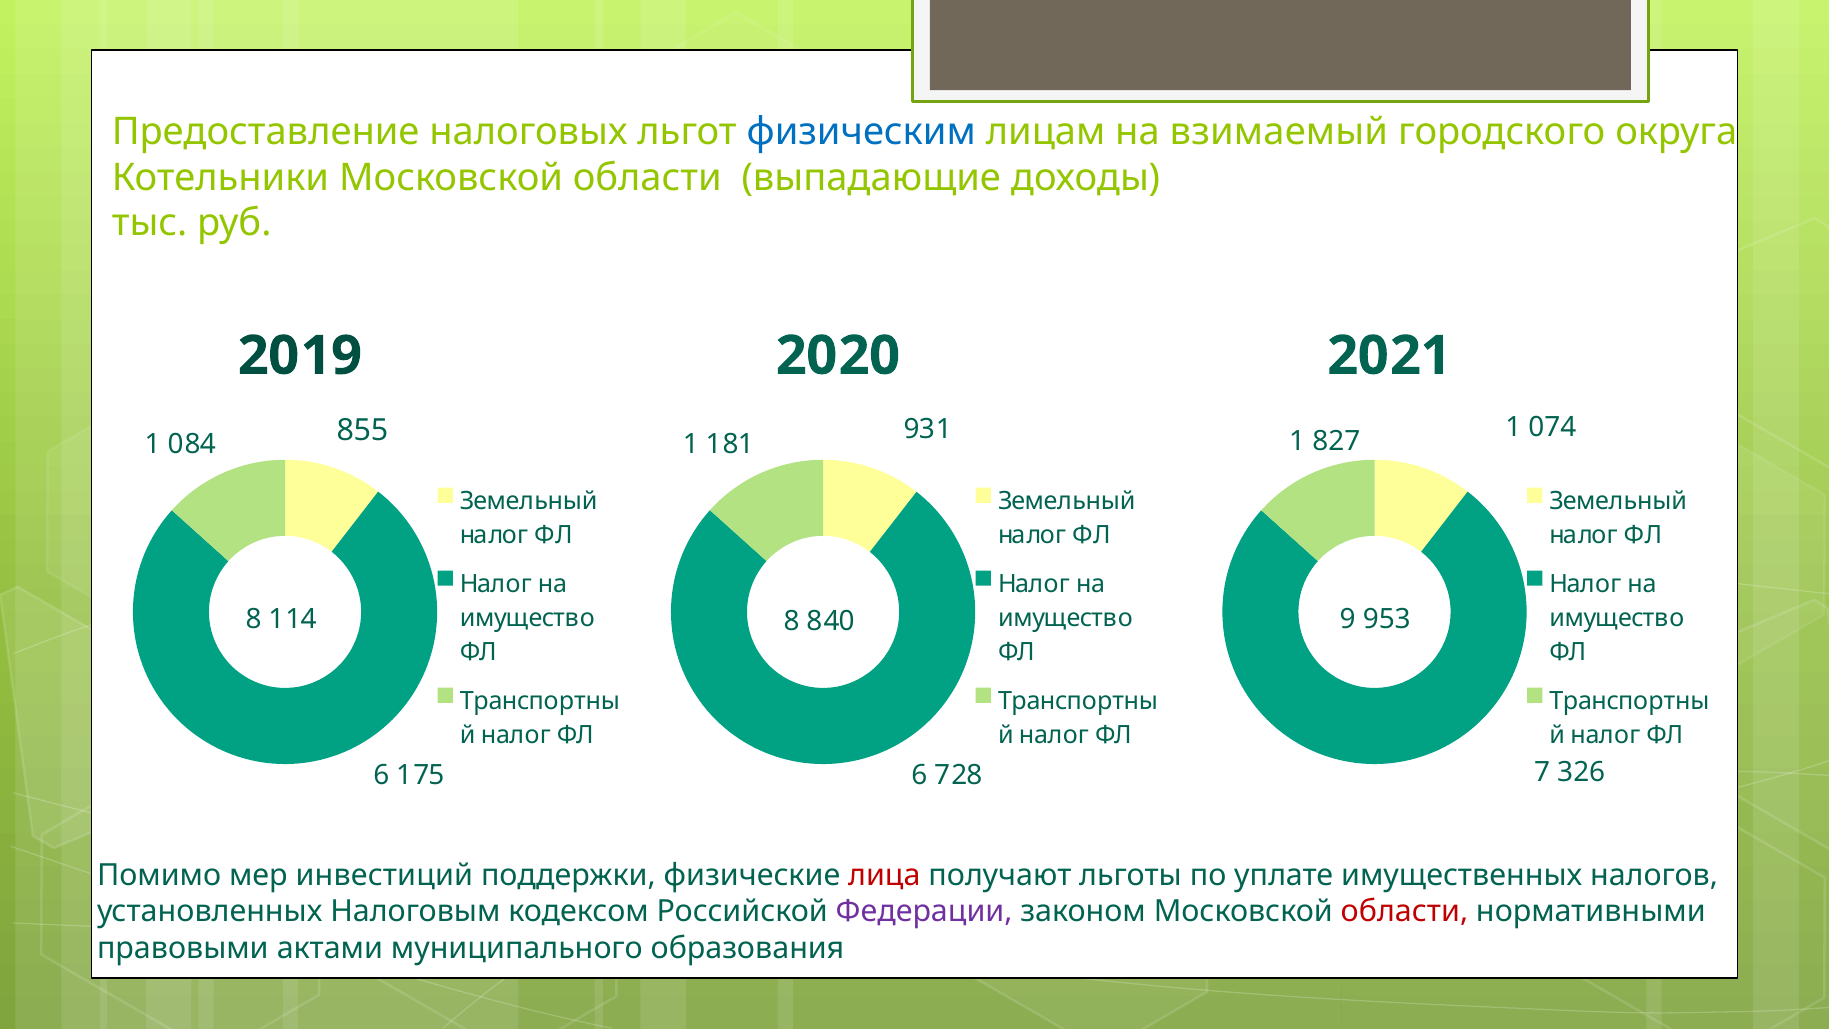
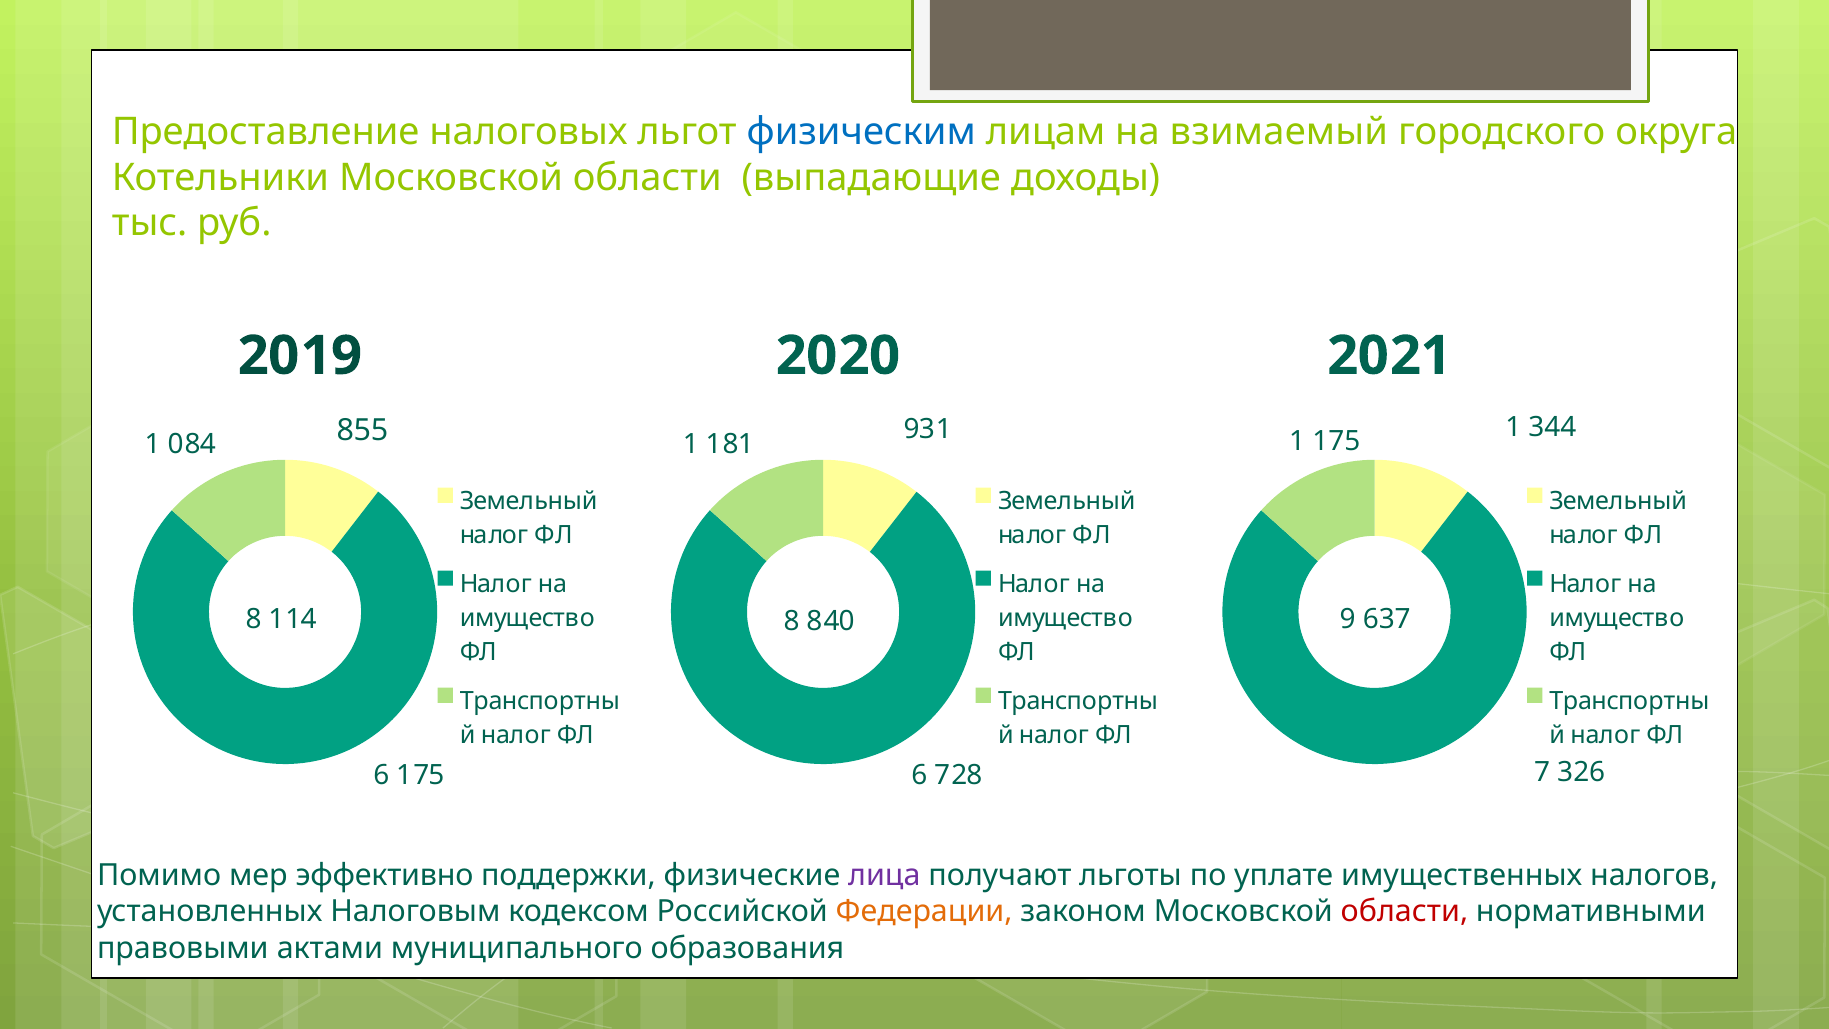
074: 074 -> 344
1 827: 827 -> 175
953: 953 -> 637
инвестиций: инвестиций -> эффективно
лица colour: red -> purple
Федерации colour: purple -> orange
